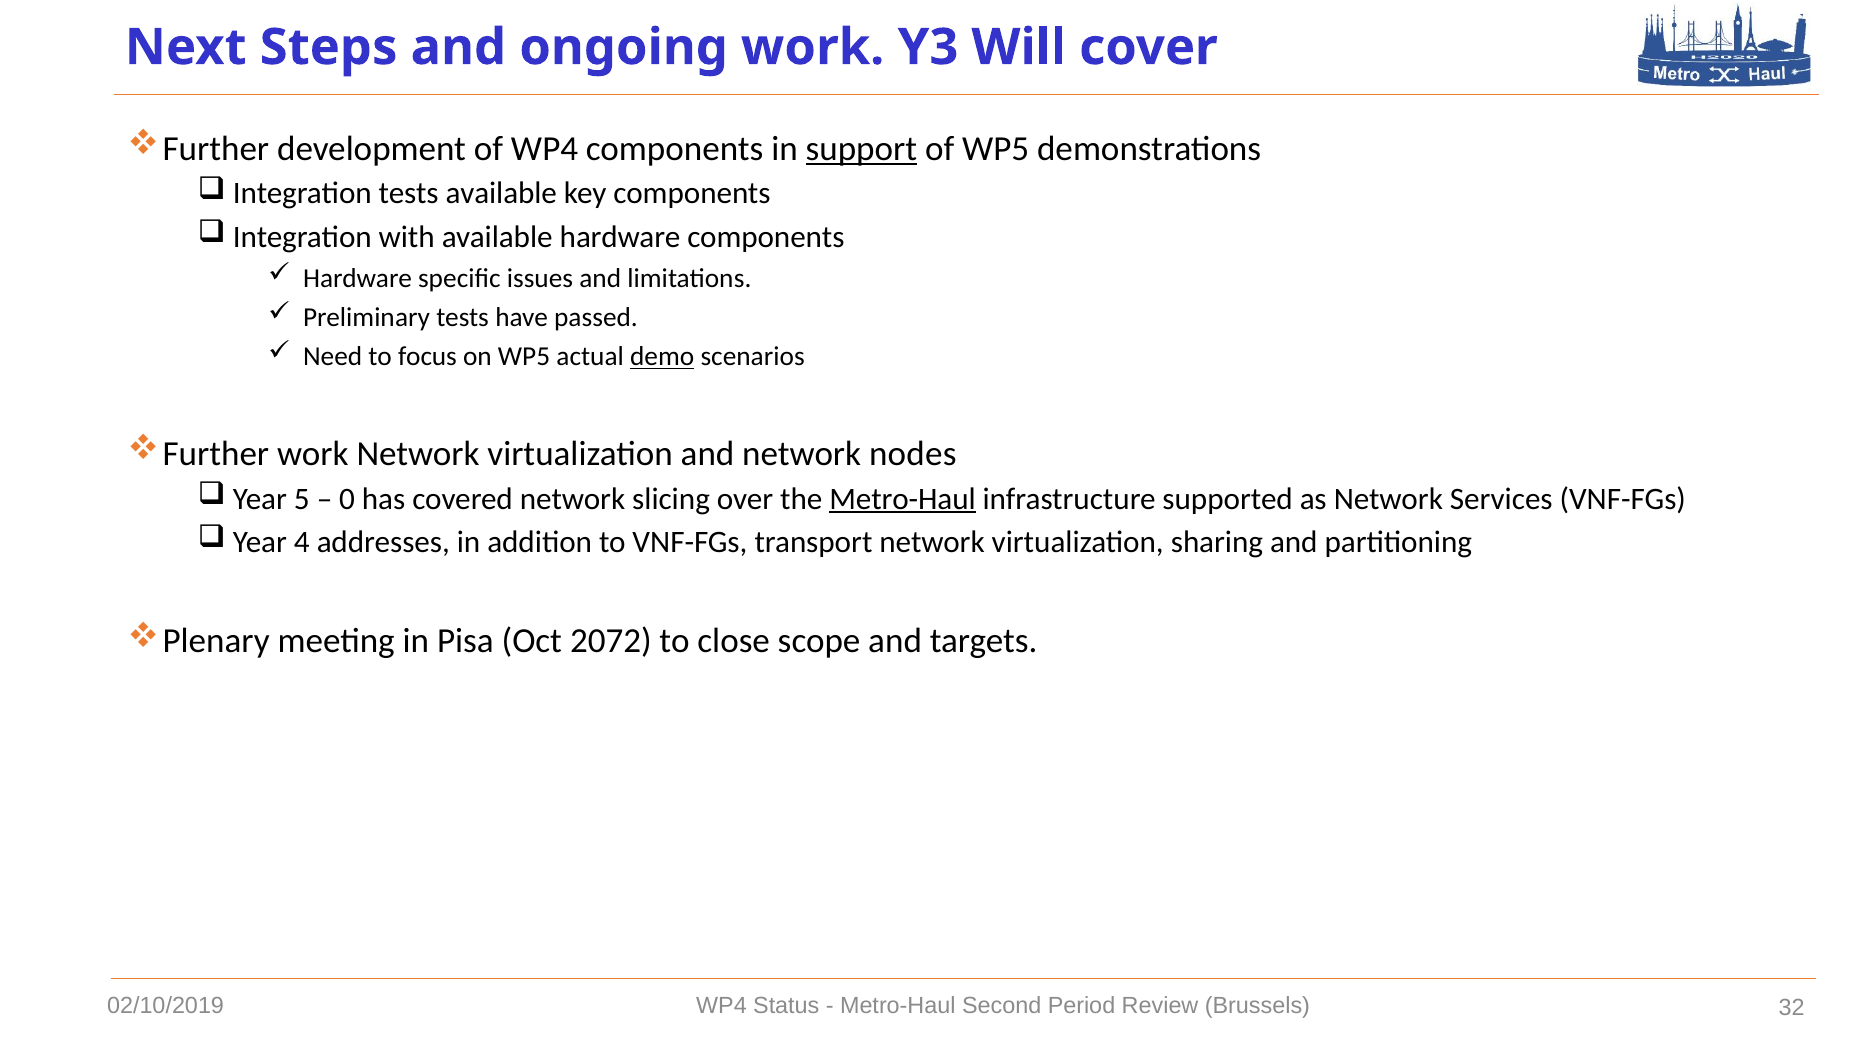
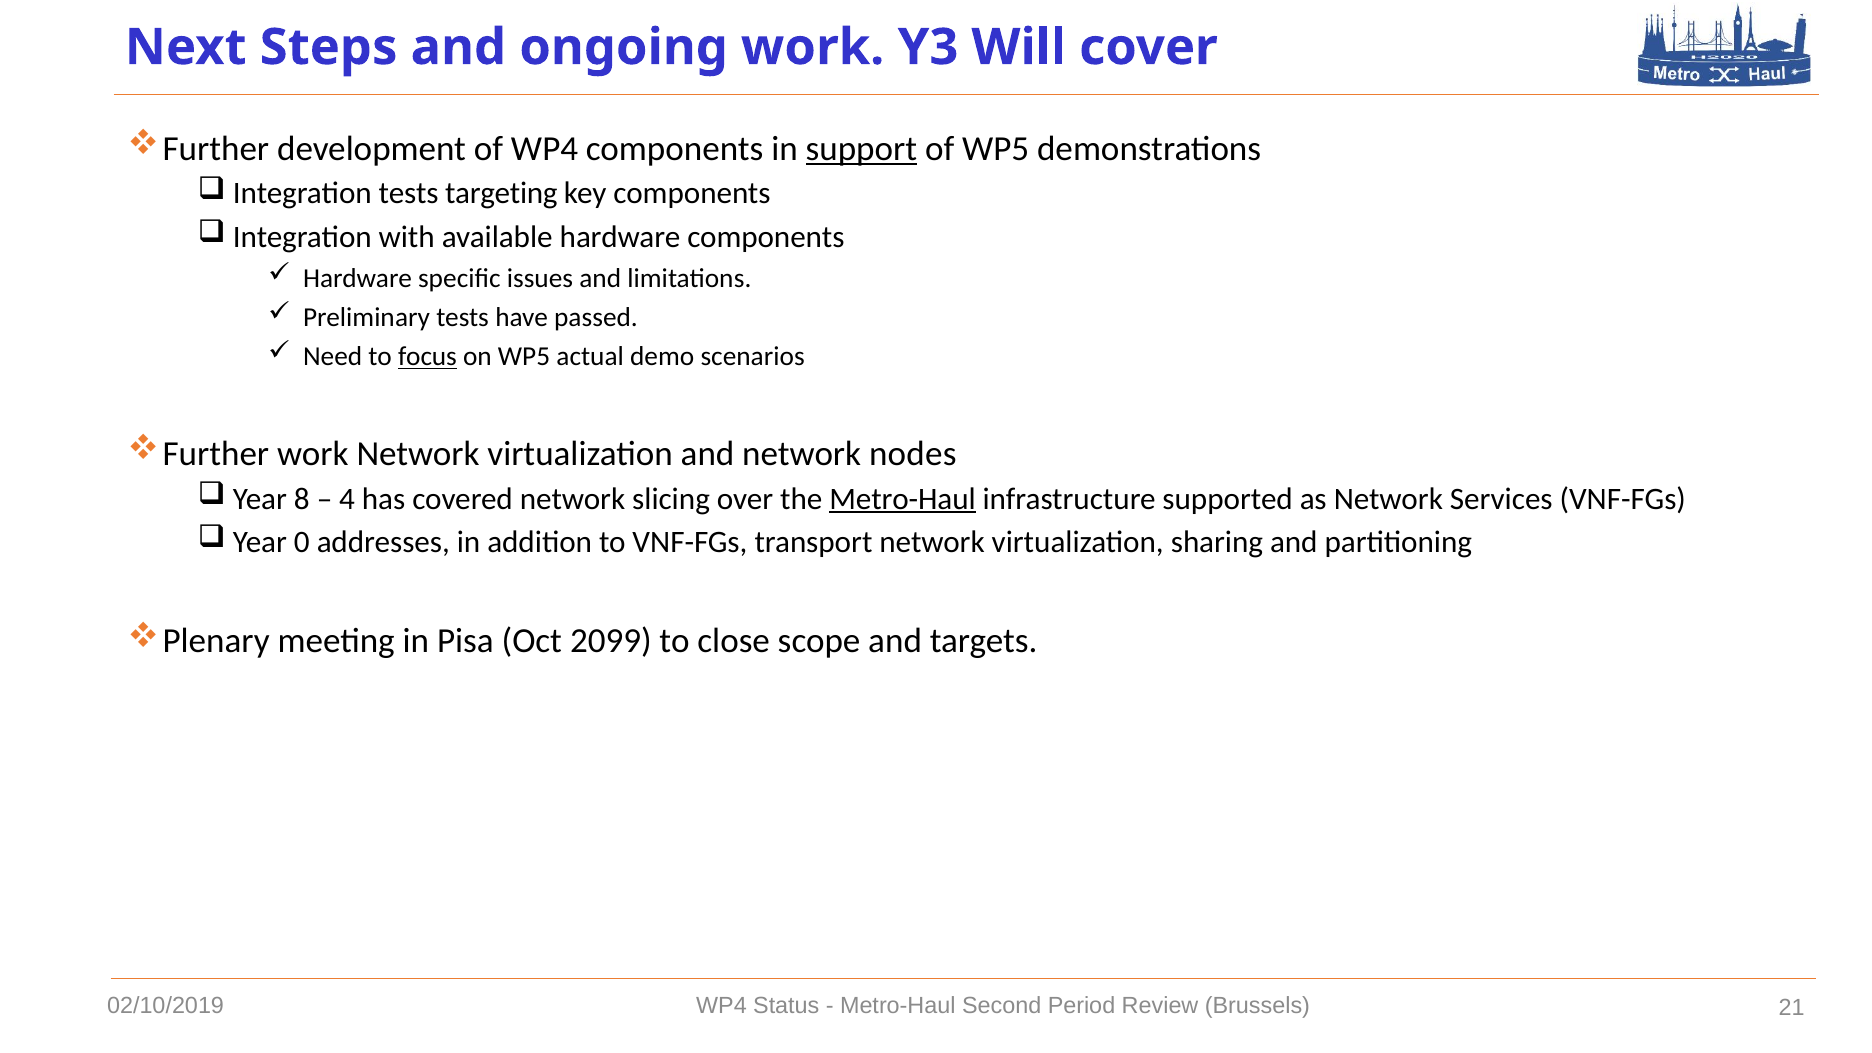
tests available: available -> targeting
focus underline: none -> present
demo underline: present -> none
5: 5 -> 8
0: 0 -> 4
4: 4 -> 0
2072: 2072 -> 2099
32: 32 -> 21
